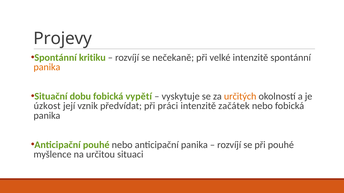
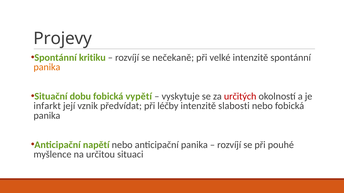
určitých colour: orange -> red
úzkost: úzkost -> infarkt
práci: práci -> léčby
začátek: začátek -> slabosti
Anticipační pouhé: pouhé -> napětí
